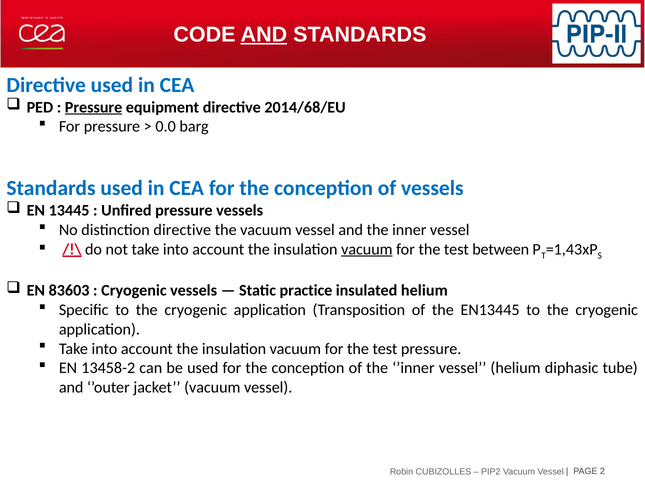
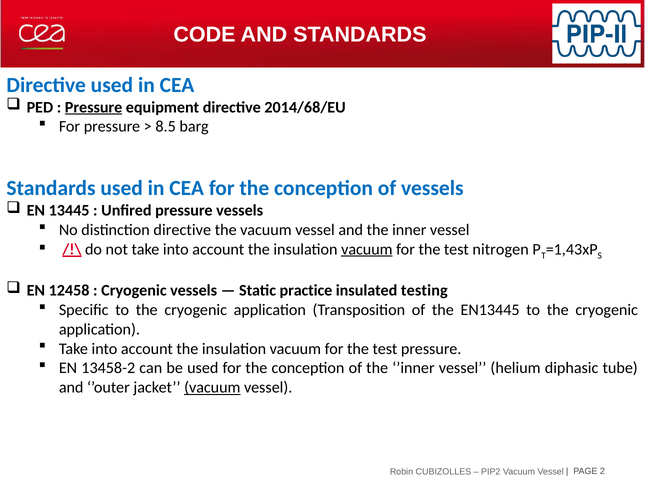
AND at (264, 35) underline: present -> none
0.0: 0.0 -> 8.5
between: between -> nitrogen
83603: 83603 -> 12458
insulated helium: helium -> testing
vacuum at (212, 387) underline: none -> present
